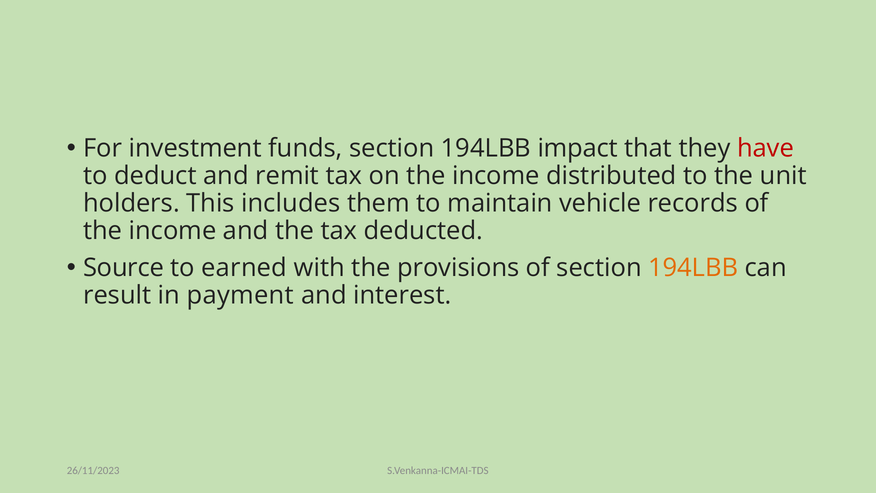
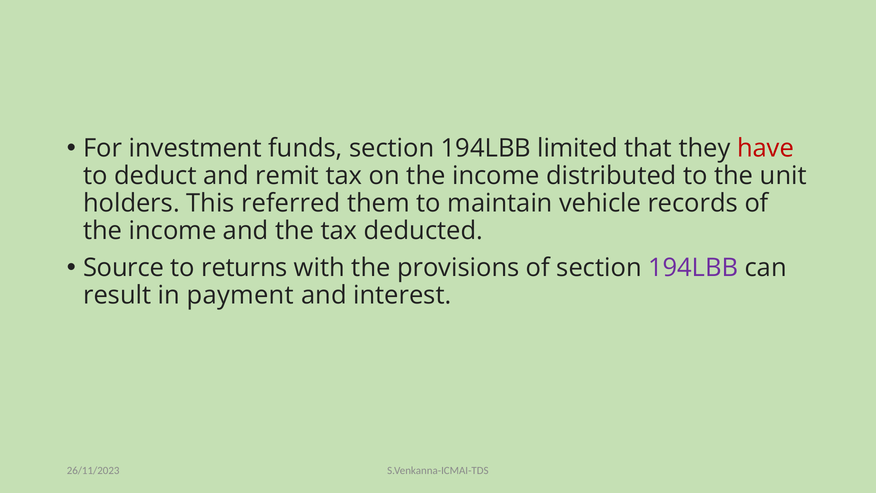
impact: impact -> limited
includes: includes -> referred
earned: earned -> returns
194LBB at (693, 268) colour: orange -> purple
